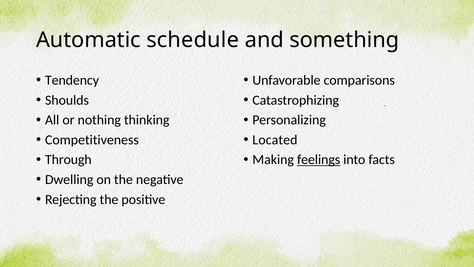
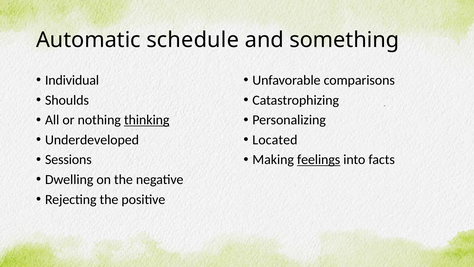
Tendency: Tendency -> Individual
thinking underline: none -> present
Competitiveness: Competitiveness -> Underdeveloped
Through: Through -> Sessions
